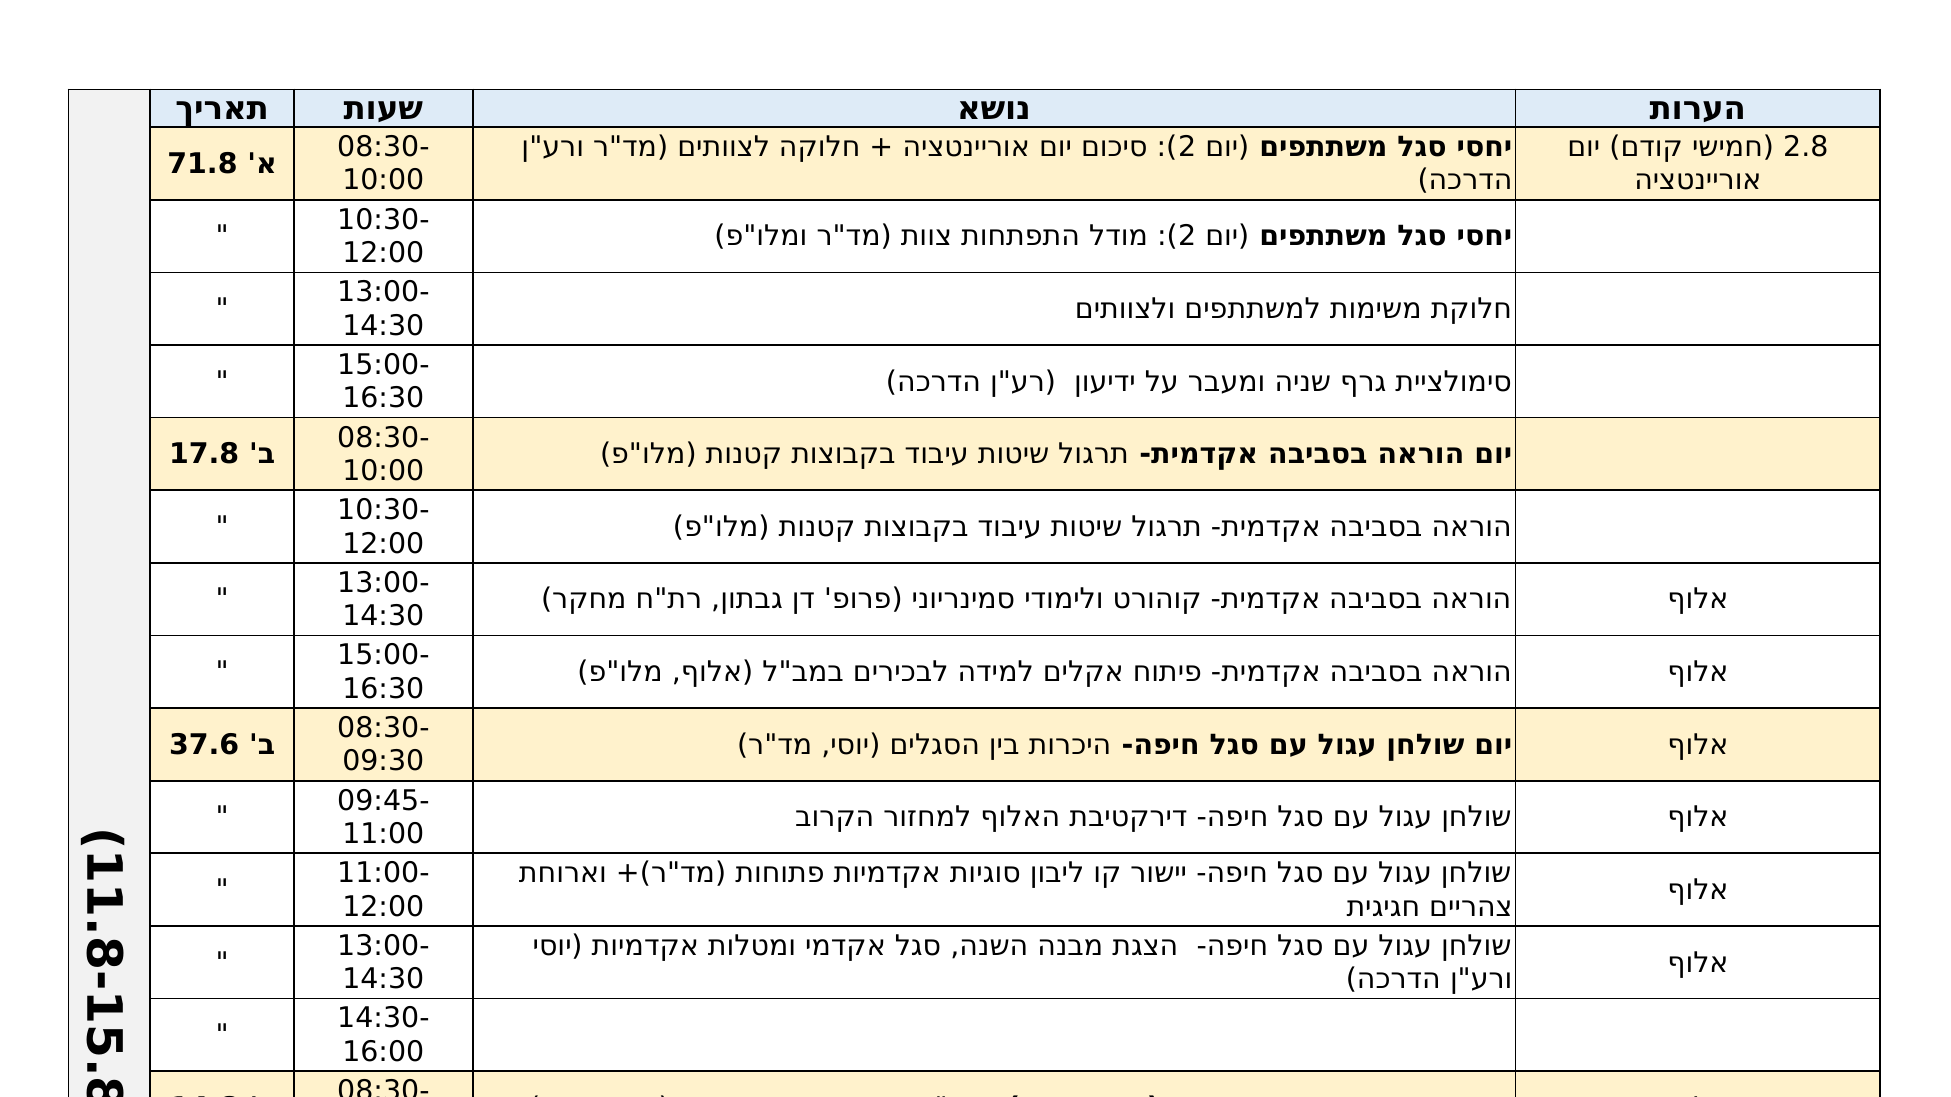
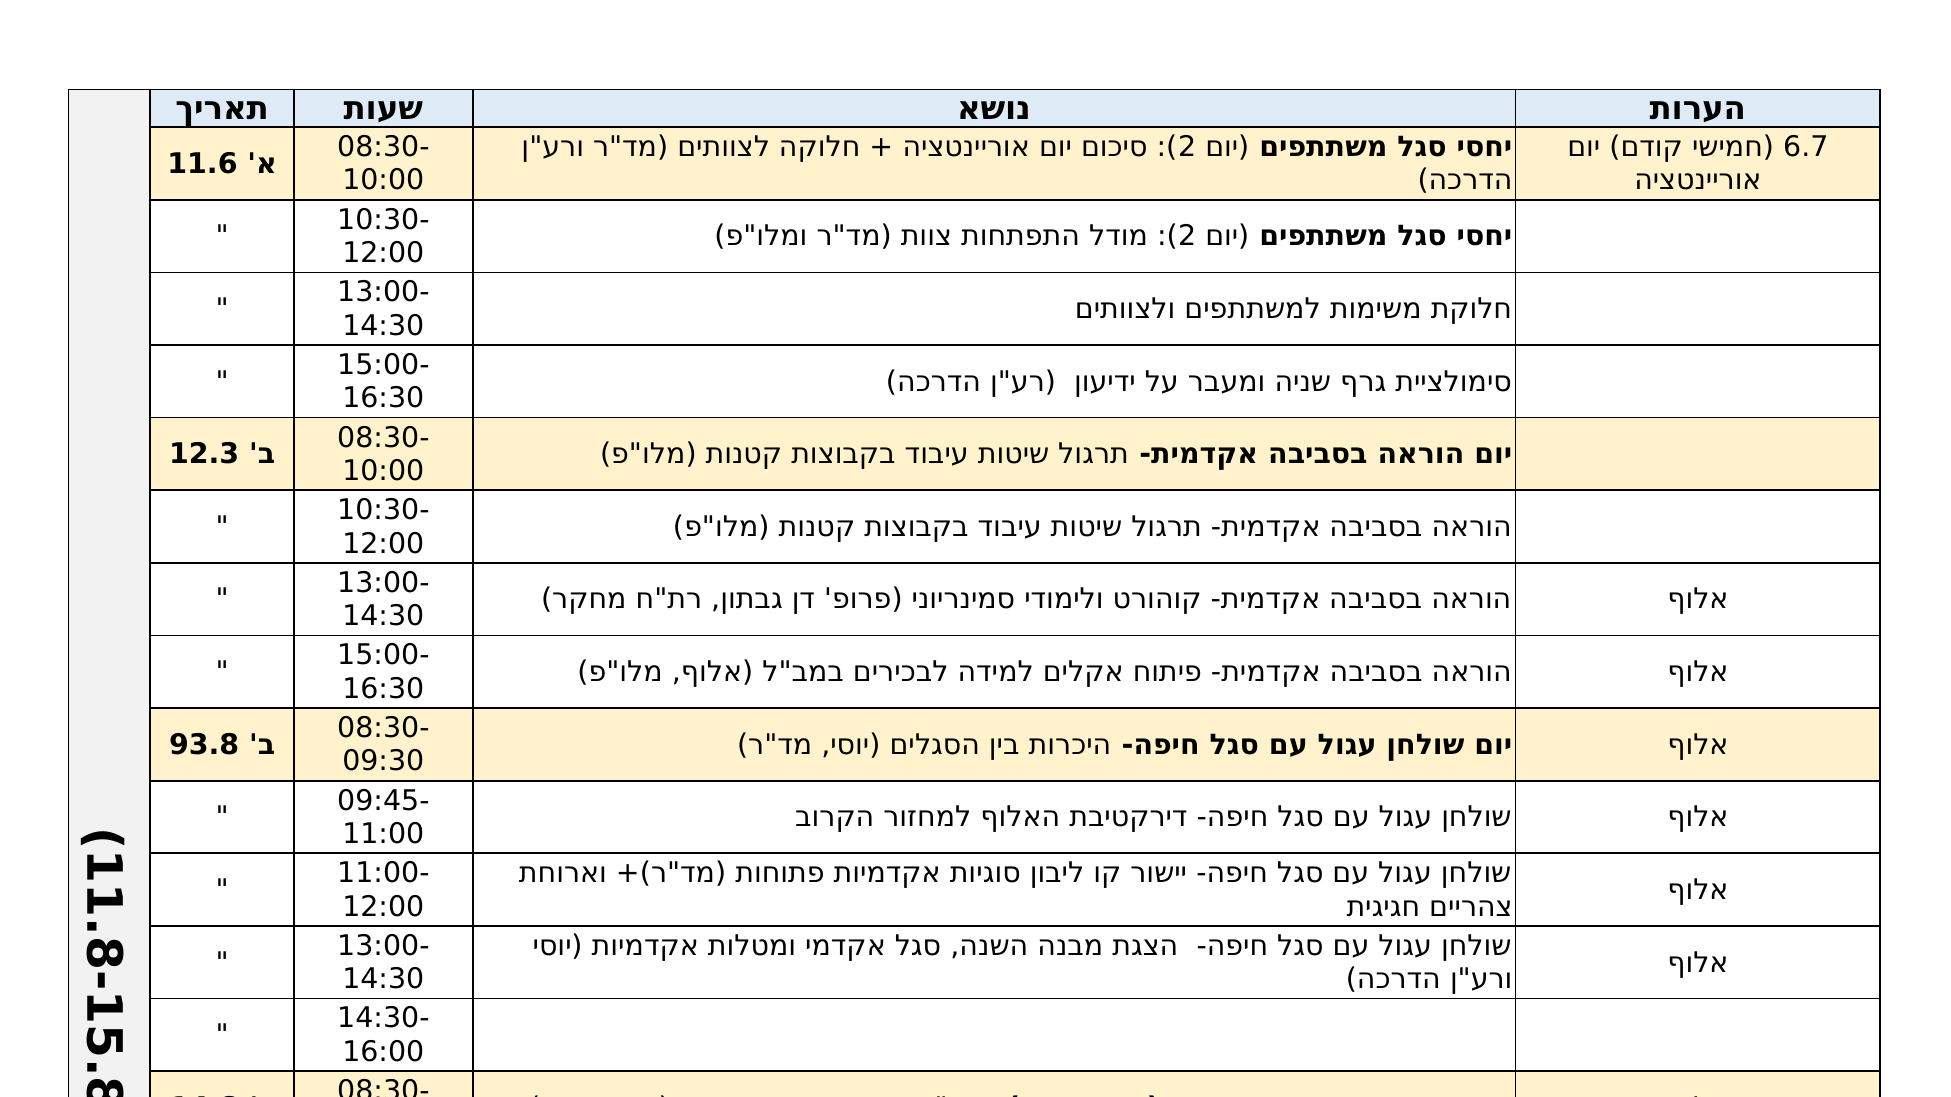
2.8: 2.8 -> 6.7
71.8: 71.8 -> 11.6
17.8: 17.8 -> 12.3
37.6: 37.6 -> 93.8
